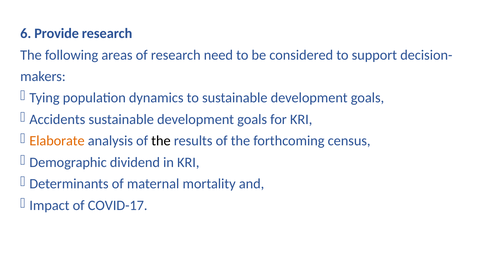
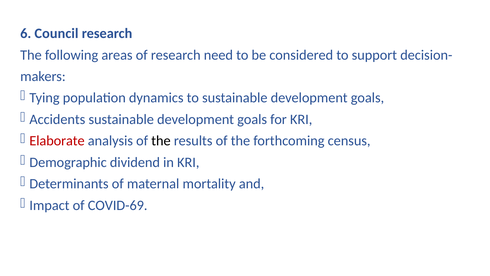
Provide: Provide -> Council
Elaborate colour: orange -> red
COVID-17: COVID-17 -> COVID-69
